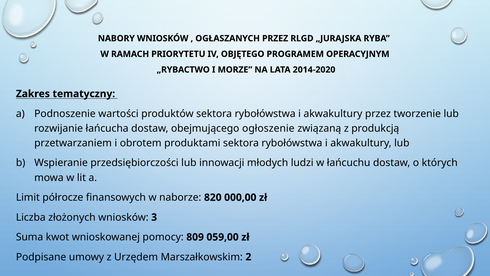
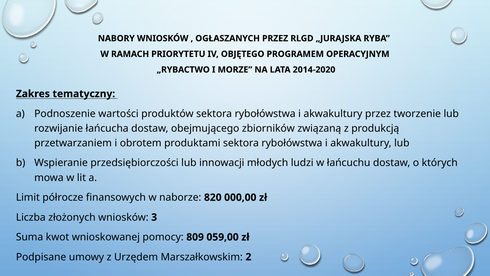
ogłoszenie: ogłoszenie -> zbiorników
